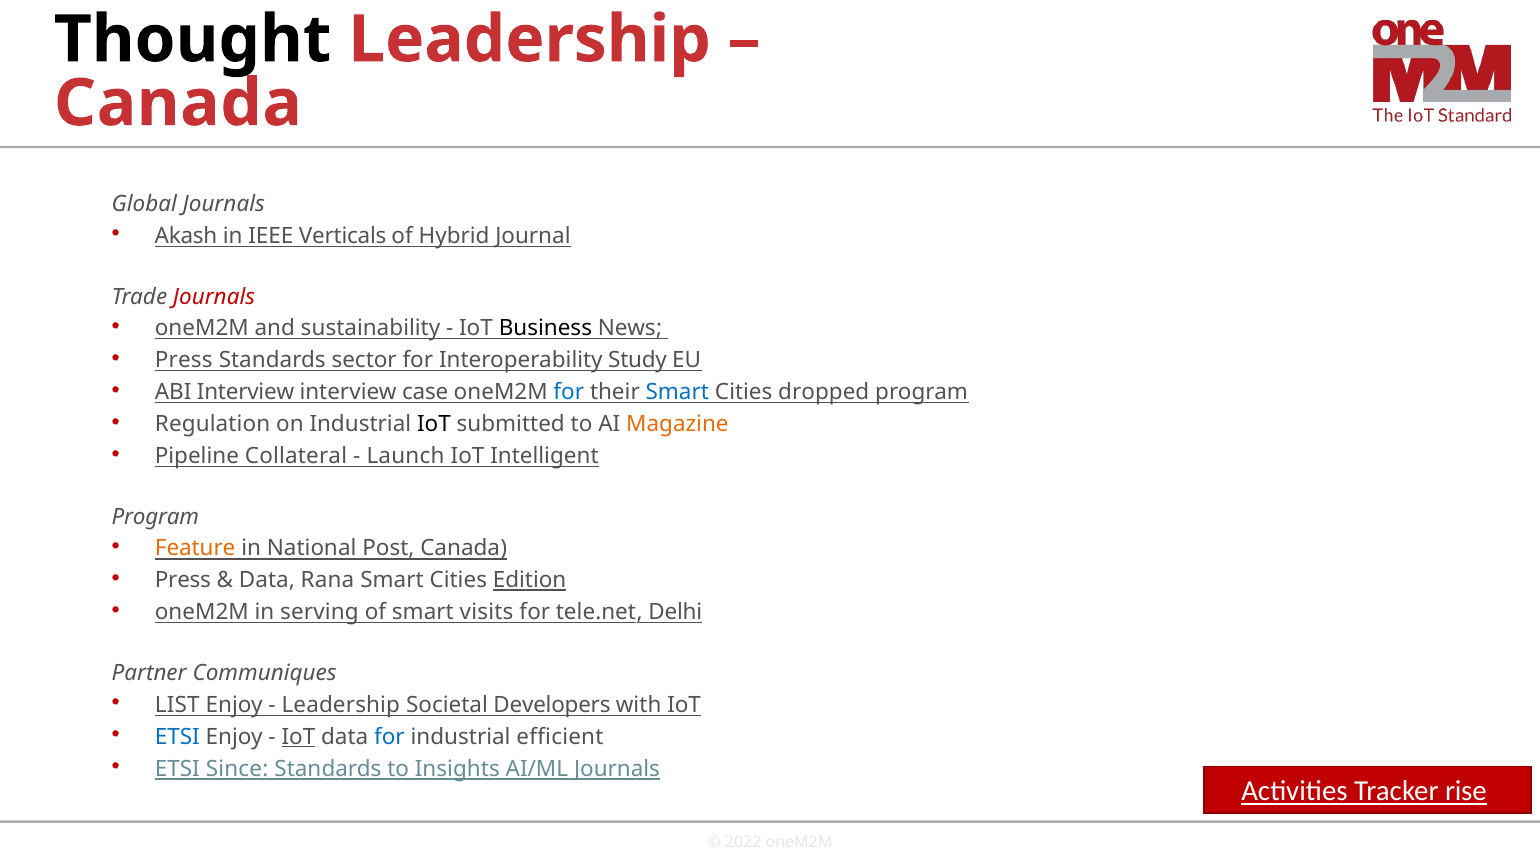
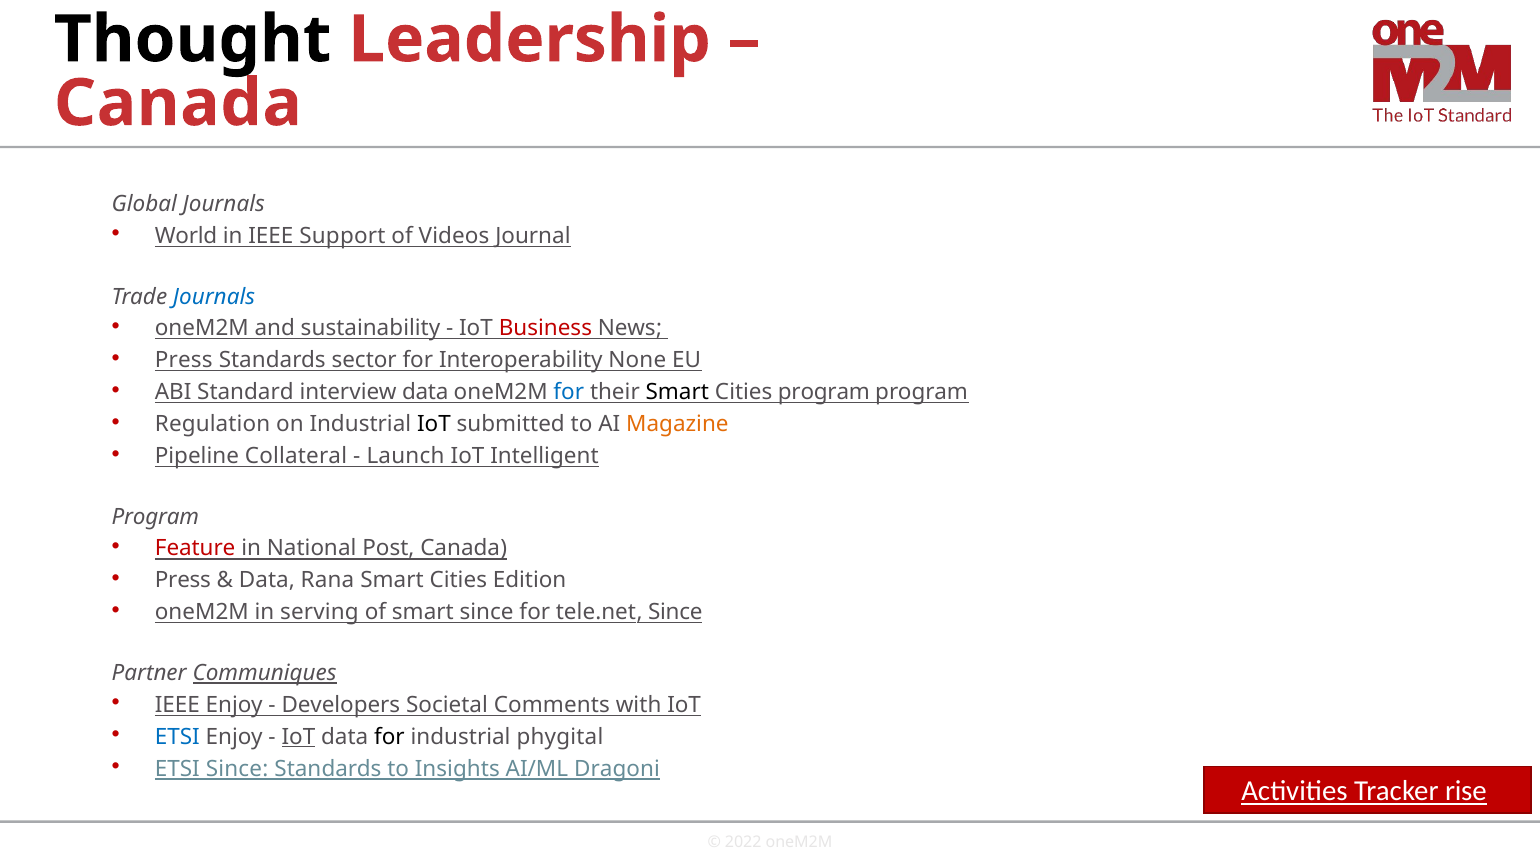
Akash: Akash -> World
Verticals: Verticals -> Support
Hybrid: Hybrid -> Videos
Journals at (214, 297) colour: red -> blue
Business colour: black -> red
Study: Study -> None
ABI Interview: Interview -> Standard
interview case: case -> data
Smart at (677, 392) colour: blue -> black
Cities dropped: dropped -> program
Feature colour: orange -> red
Edition underline: present -> none
smart visits: visits -> since
tele.net Delhi: Delhi -> Since
Communiques underline: none -> present
LIST at (177, 705): LIST -> IEEE
Leadership at (341, 705): Leadership -> Developers
Developers: Developers -> Comments
for at (389, 737) colour: blue -> black
efficient: efficient -> phygital
AI/ML Journals: Journals -> Dragoni
